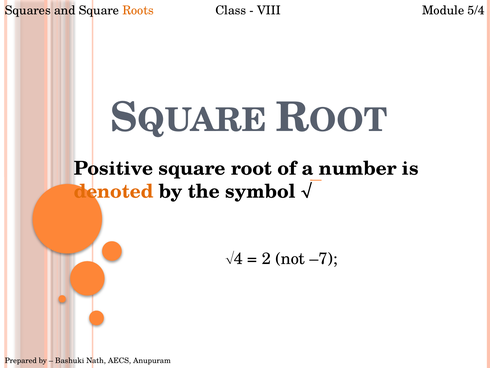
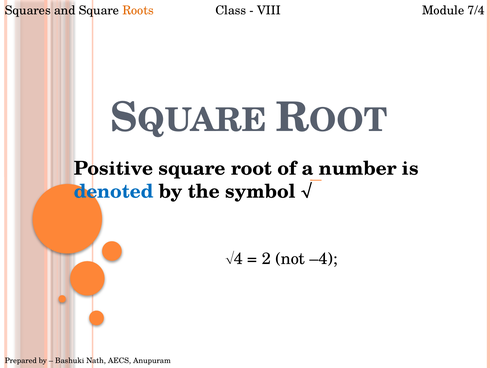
5/4: 5/4 -> 7/4
denoted colour: orange -> blue
–7: –7 -> –4
